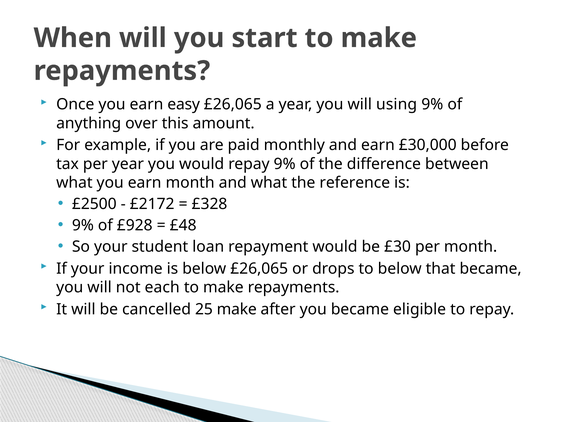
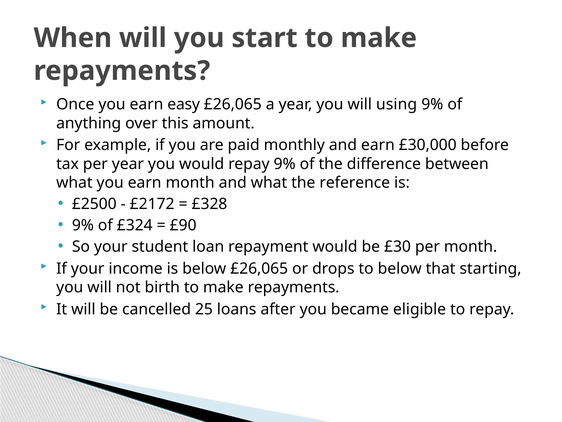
£928: £928 -> £324
£48: £48 -> £90
that became: became -> starting
each: each -> birth
25 make: make -> loans
